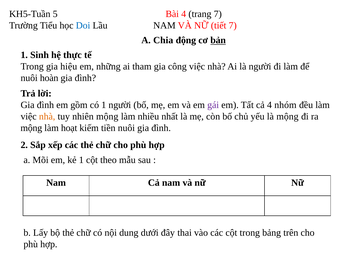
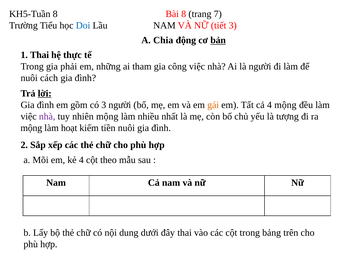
KH5-Tuần 5: 5 -> 8
Bài 4: 4 -> 8
tiết 7: 7 -> 3
1 Sinh: Sinh -> Thai
hiệu: hiệu -> phải
hoàn: hoàn -> cách
lời underline: none -> present
có 1: 1 -> 3
gái colour: purple -> orange
4 nhóm: nhóm -> mộng
nhà at (47, 116) colour: orange -> purple
là mộng: mộng -> tượng
kẻ 1: 1 -> 4
